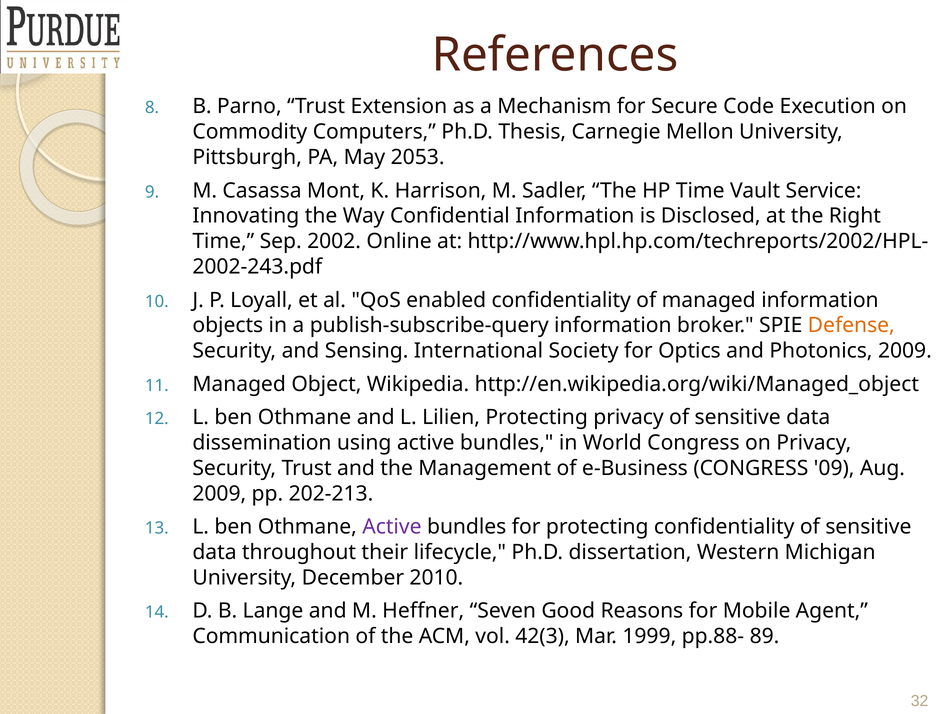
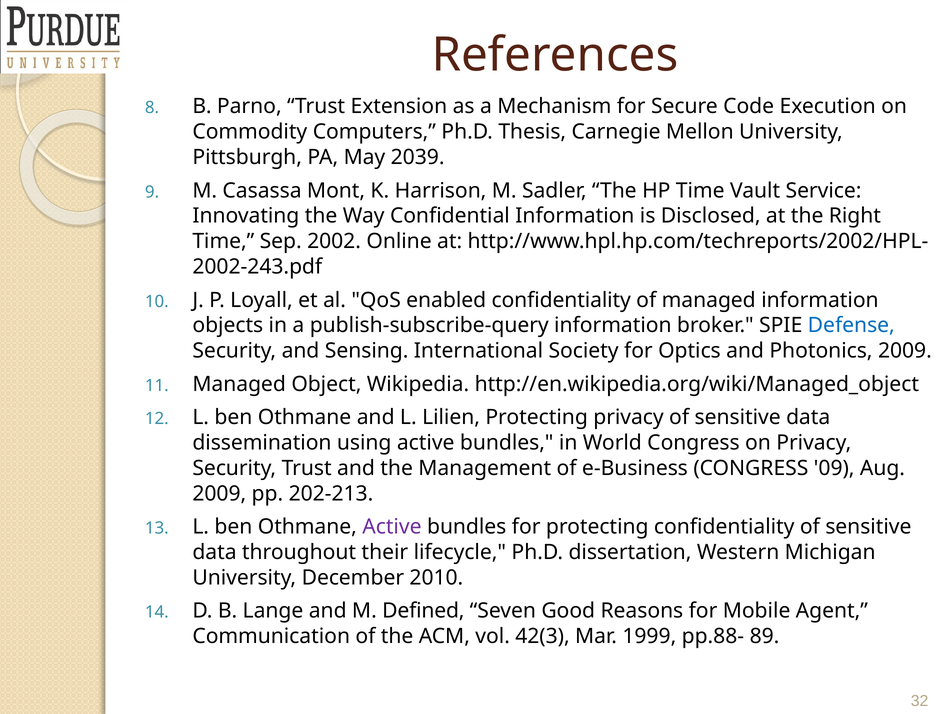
2053: 2053 -> 2039
Defense colour: orange -> blue
Heffner: Heffner -> Defined
